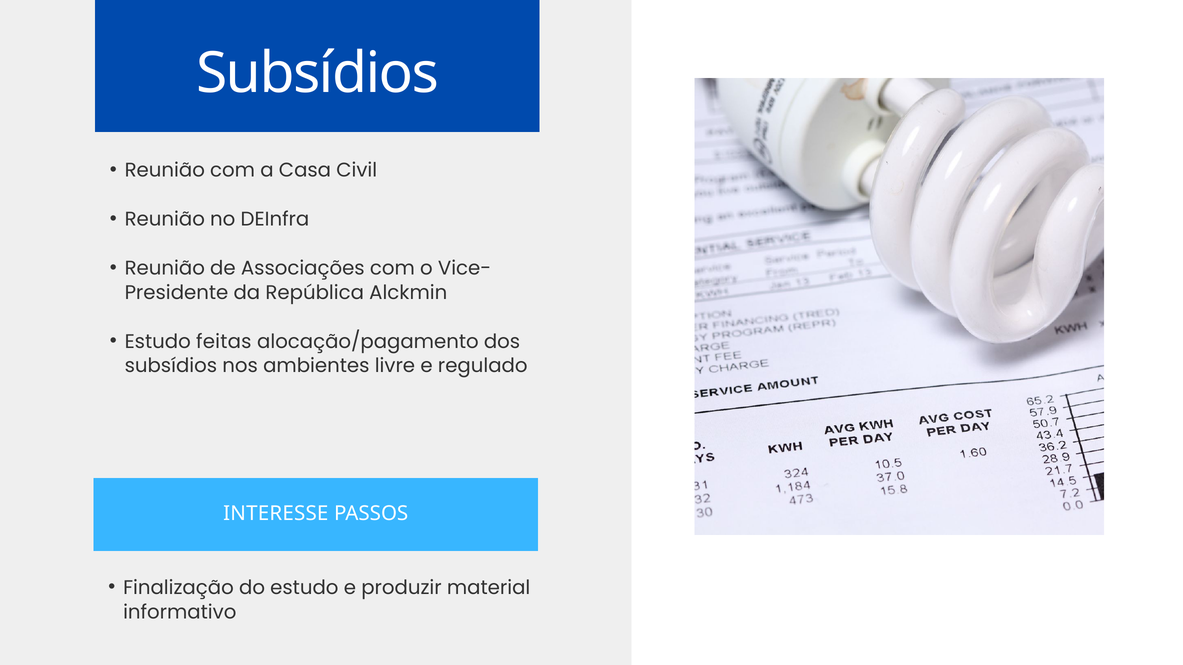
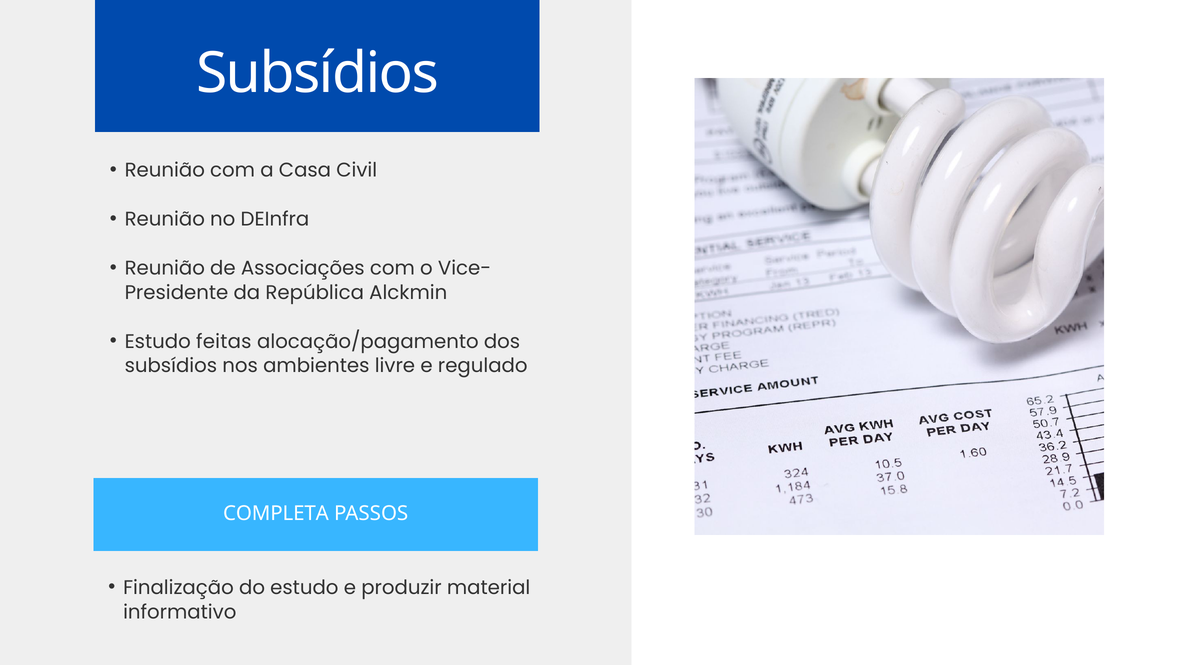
INTERESSE: INTERESSE -> COMPLETA
